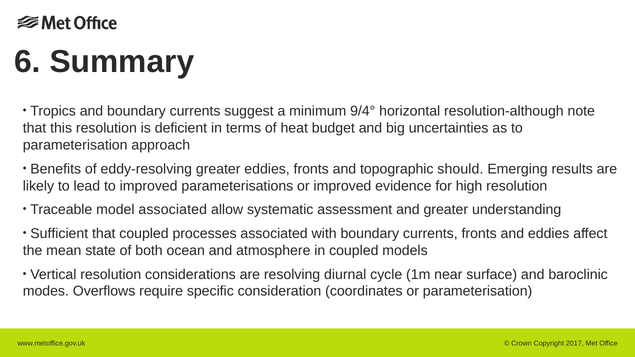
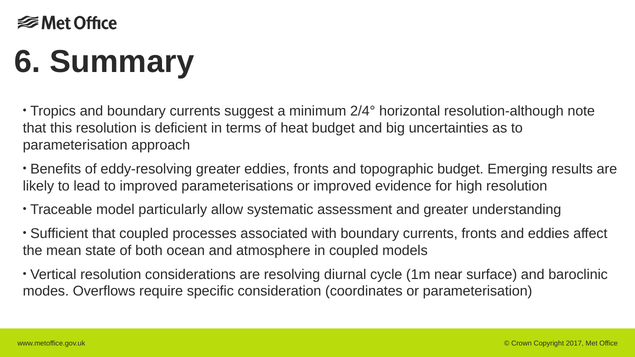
9/4°: 9/4° -> 2/4°
topographic should: should -> budget
model associated: associated -> particularly
